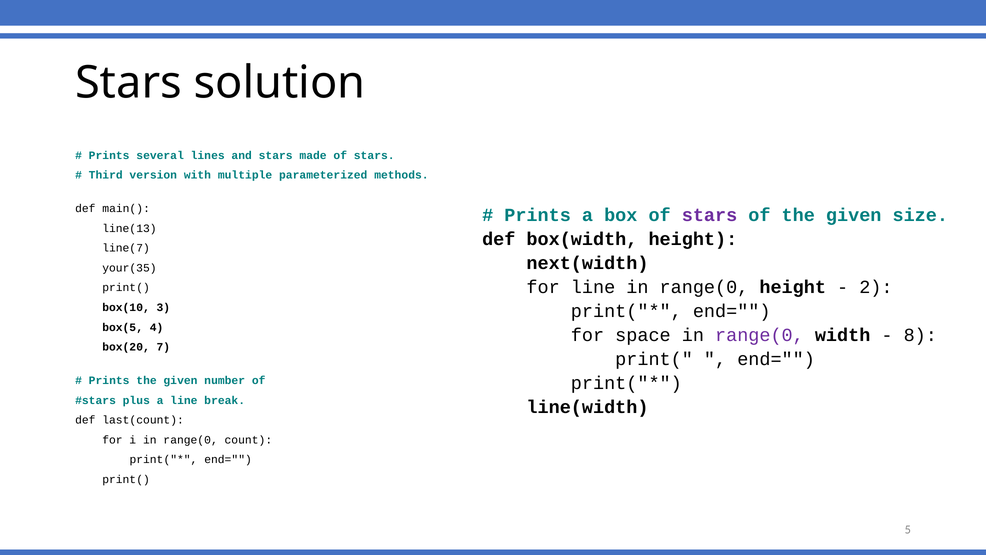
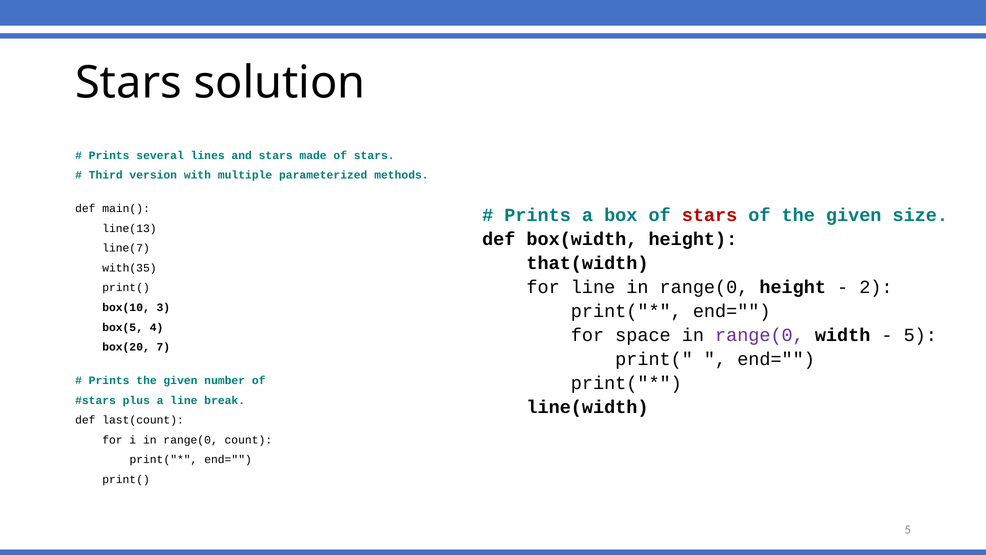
stars at (710, 215) colour: purple -> red
next(width: next(width -> that(width
your(35: your(35 -> with(35
8 at (920, 335): 8 -> 5
